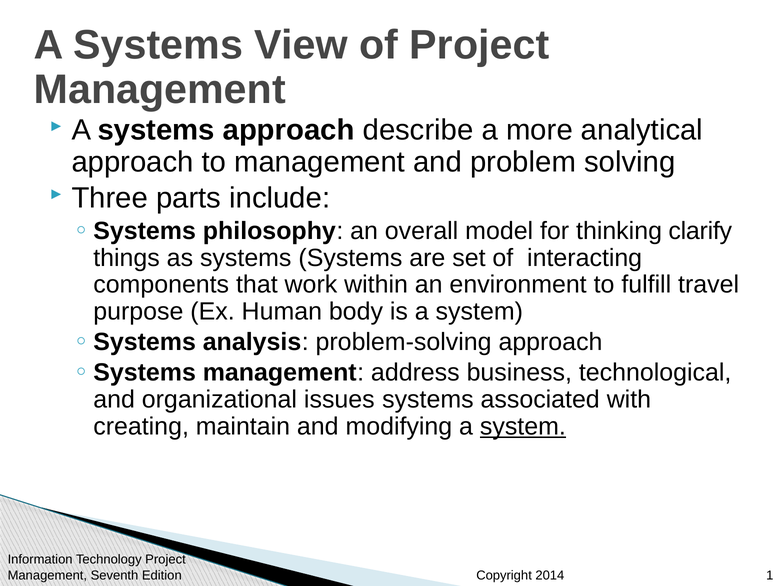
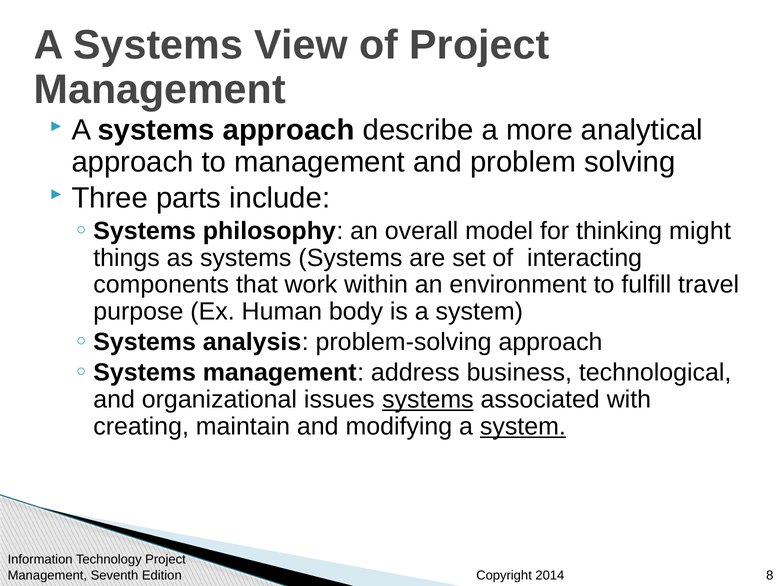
clarify: clarify -> might
systems at (428, 399) underline: none -> present
1: 1 -> 8
